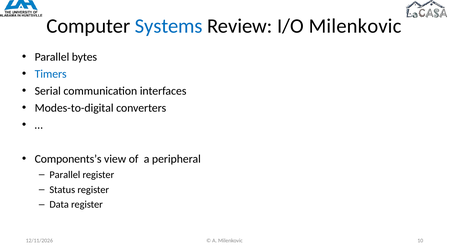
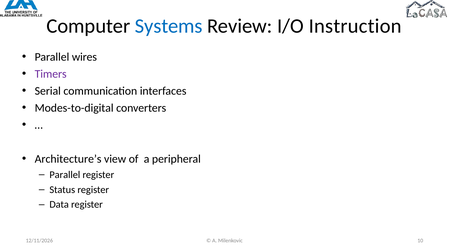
I/O Milenkovic: Milenkovic -> Instruction
bytes: bytes -> wires
Timers colour: blue -> purple
Components’s: Components’s -> Architecture’s
